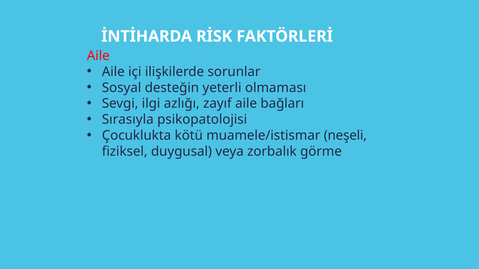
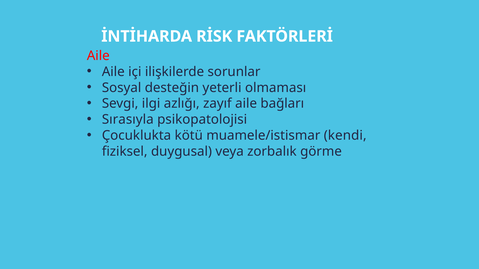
neşeli: neşeli -> kendi
